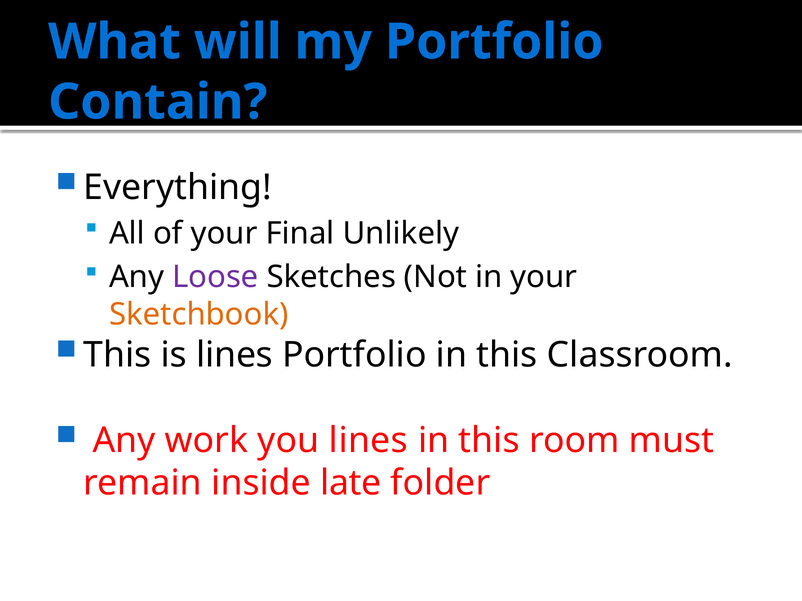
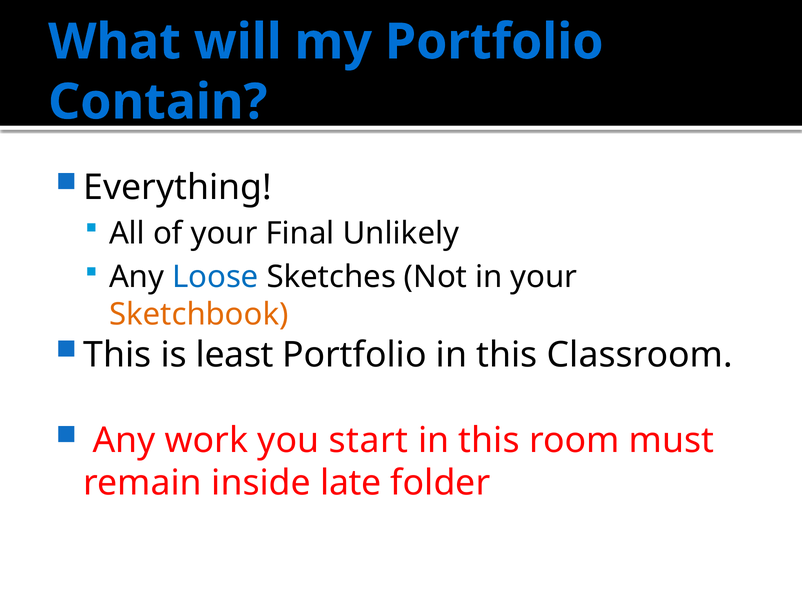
Loose colour: purple -> blue
is lines: lines -> least
you lines: lines -> start
